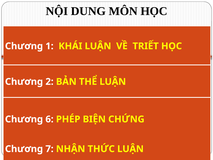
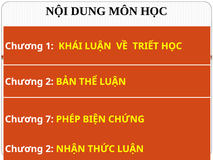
6: 6 -> 7
7 at (49, 149): 7 -> 2
